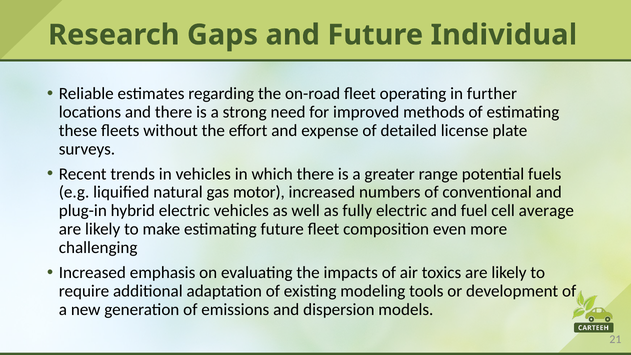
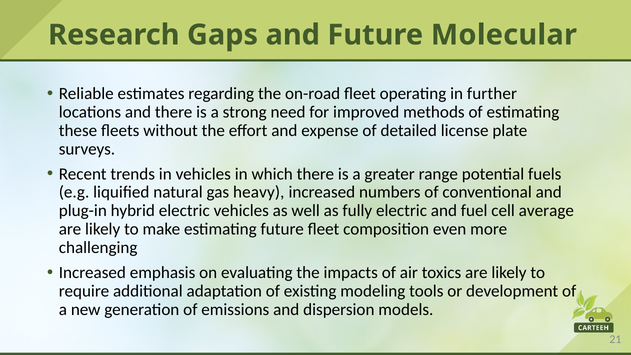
Individual: Individual -> Molecular
motor: motor -> heavy
